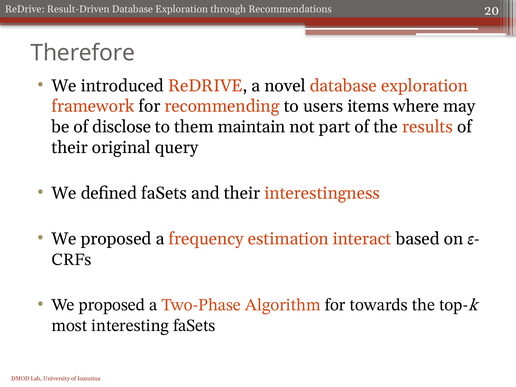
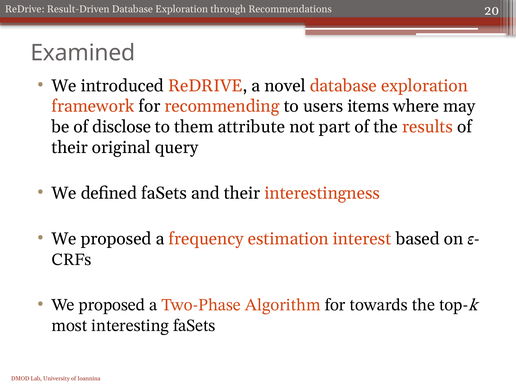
Therefore: Therefore -> Examined
maintain: maintain -> attribute
interact: interact -> interest
